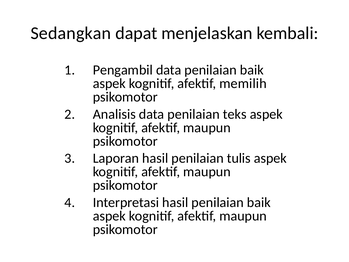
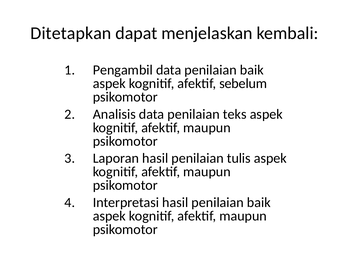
Sedangkan: Sedangkan -> Ditetapkan
memilih: memilih -> sebelum
